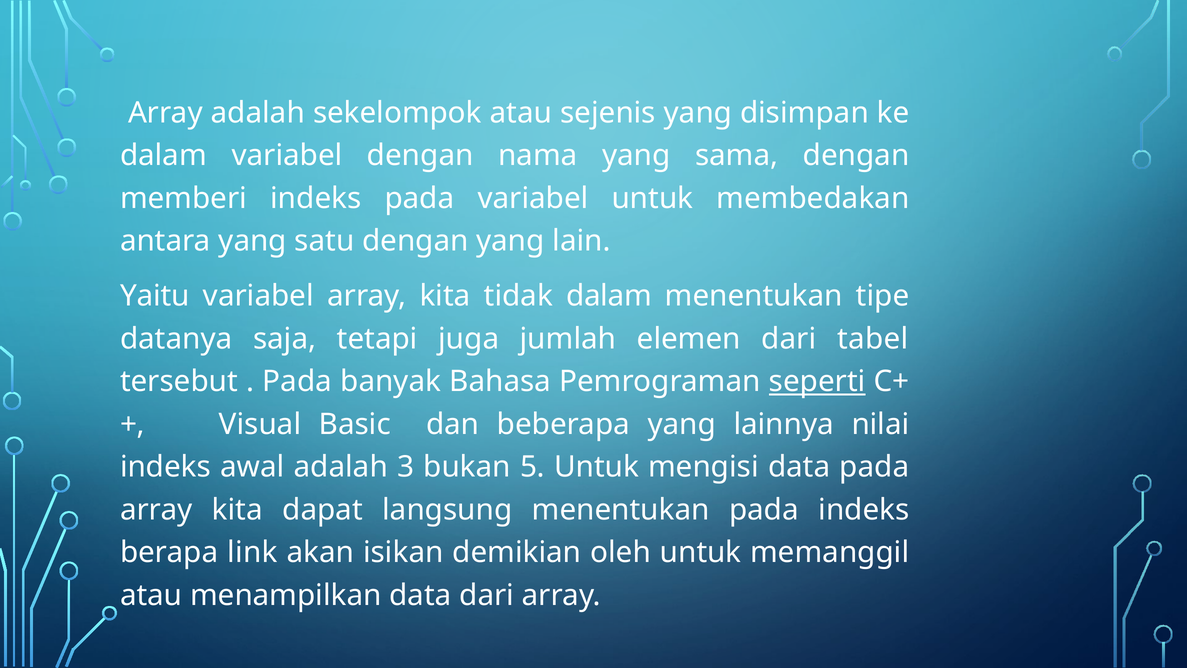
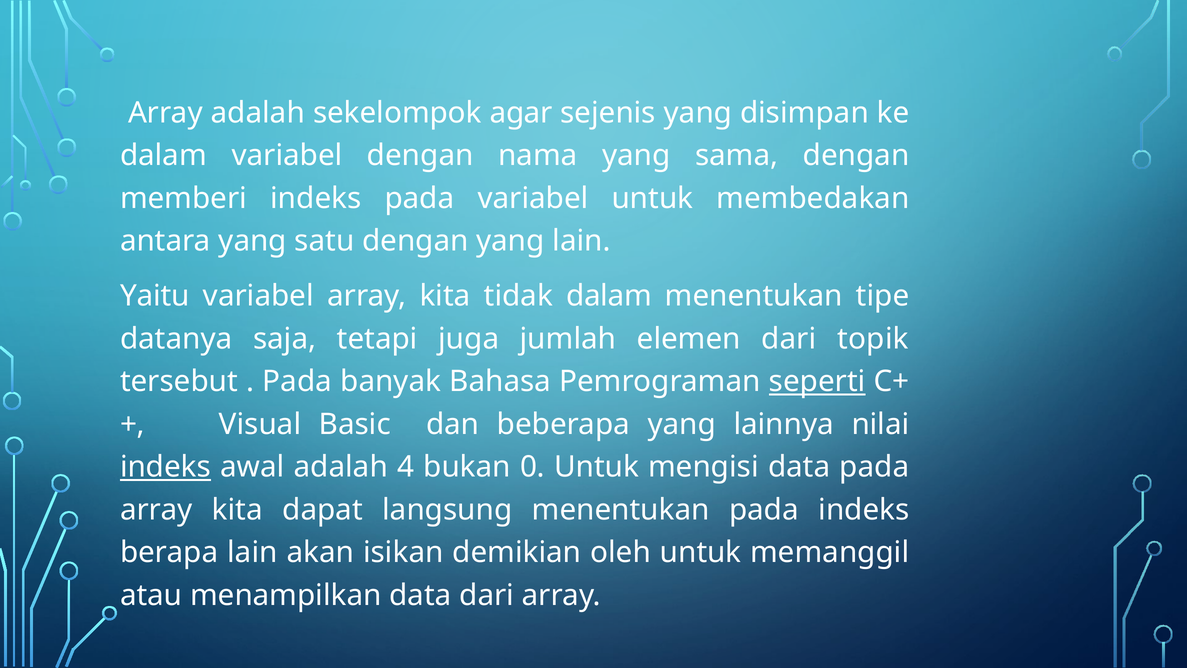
sekelompok atau: atau -> agar
tabel: tabel -> topik
indeks at (166, 467) underline: none -> present
3: 3 -> 4
5: 5 -> 0
berapa link: link -> lain
